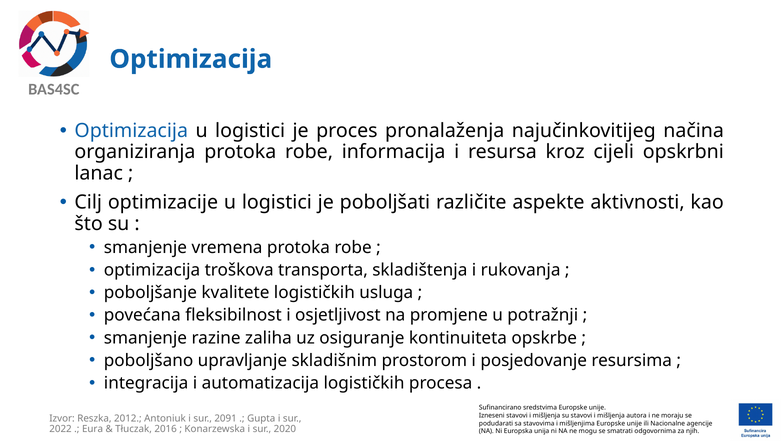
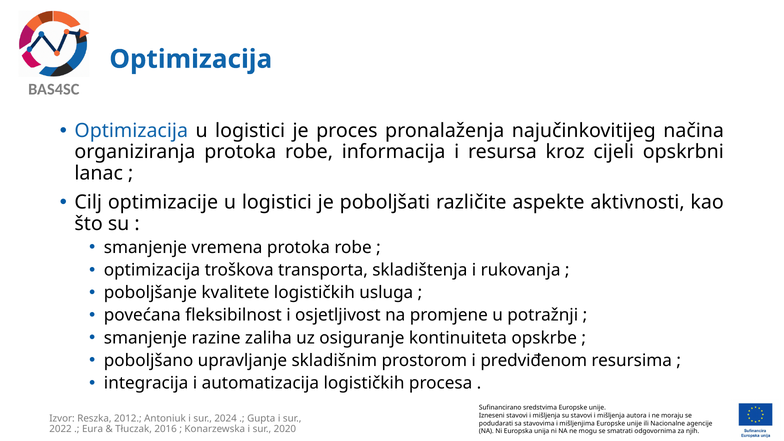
posjedovanje: posjedovanje -> predviđenom
2091: 2091 -> 2024
